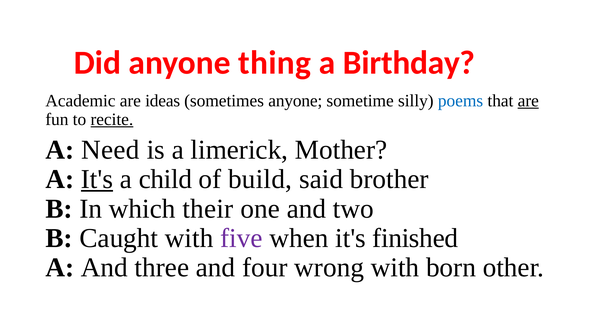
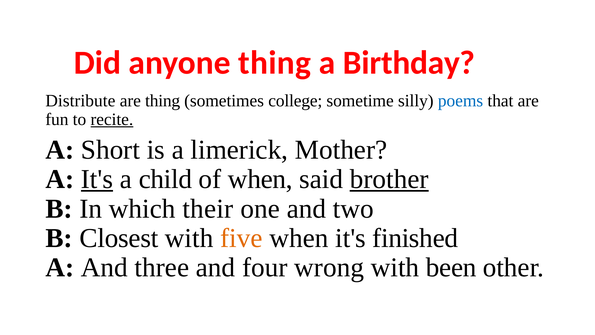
Academic: Academic -> Distribute
are ideas: ideas -> thing
sometimes anyone: anyone -> college
are at (528, 101) underline: present -> none
Need: Need -> Short
of build: build -> when
brother underline: none -> present
Caught: Caught -> Closest
five colour: purple -> orange
born: born -> been
